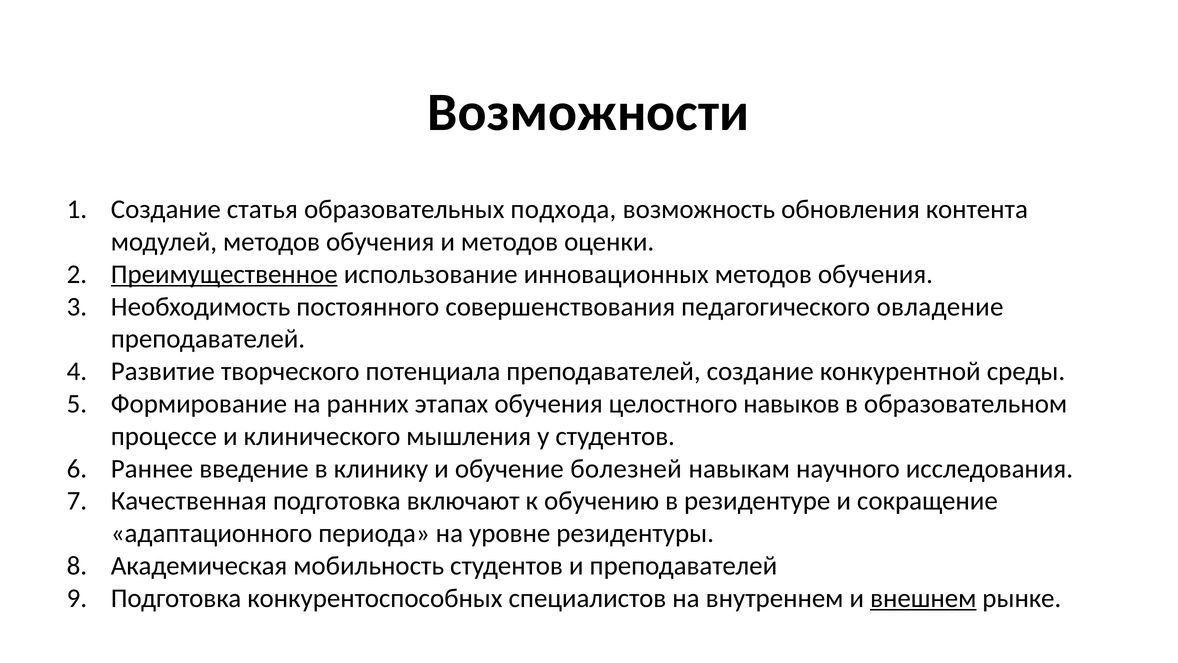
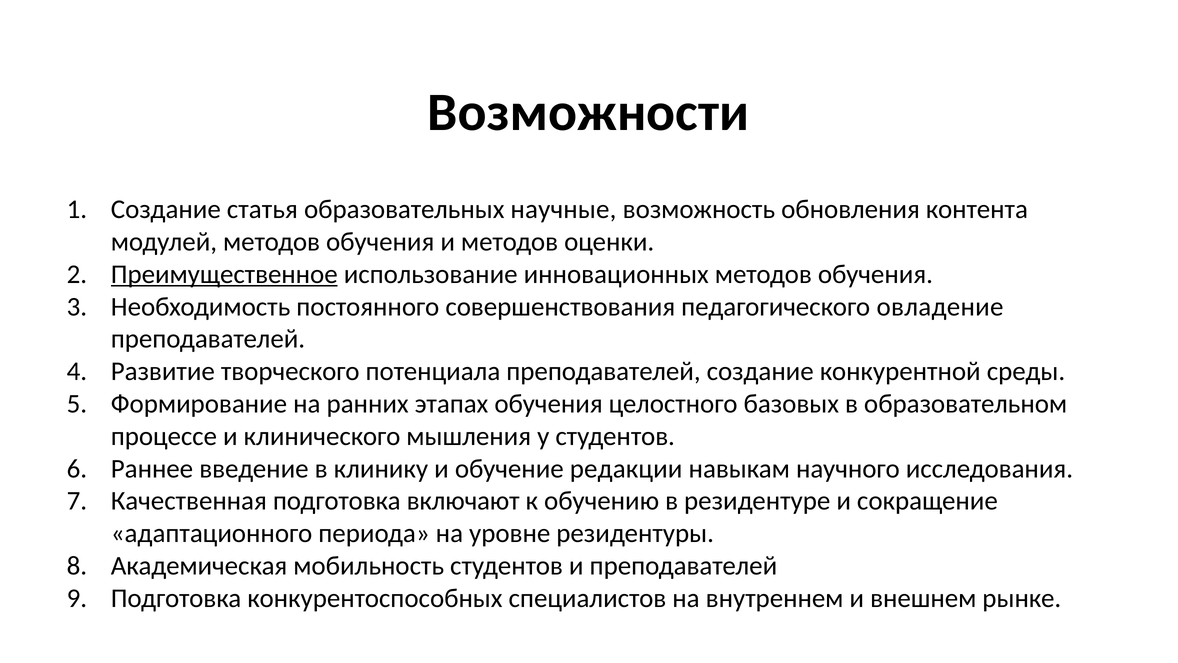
подхода: подхода -> научные
навыков: навыков -> базовых
болезней: болезней -> редакции
внешнем underline: present -> none
